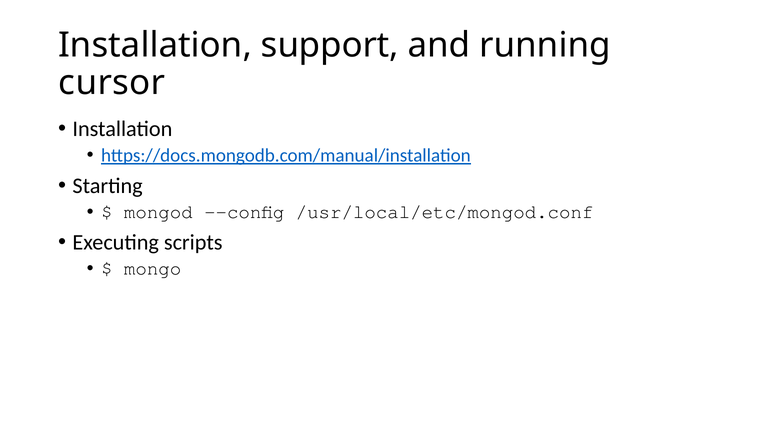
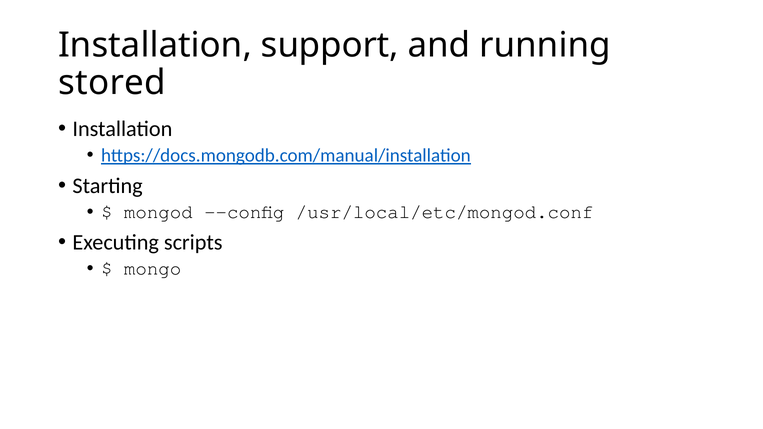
cursor: cursor -> stored
